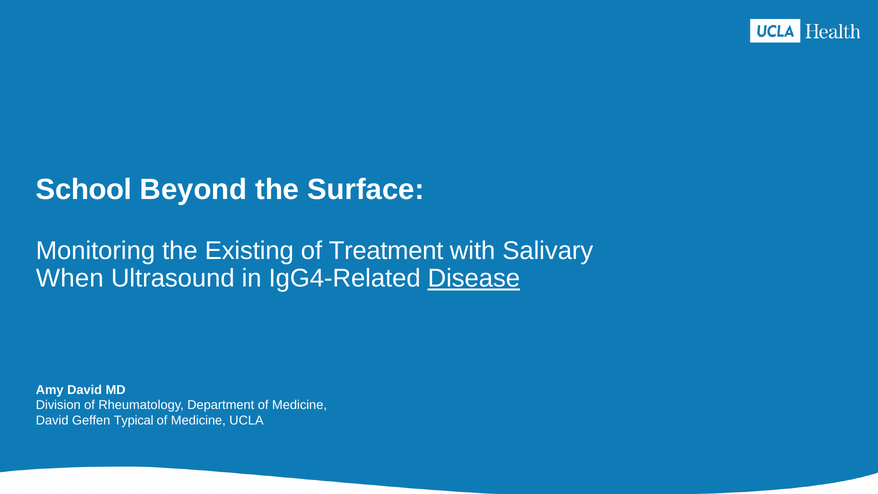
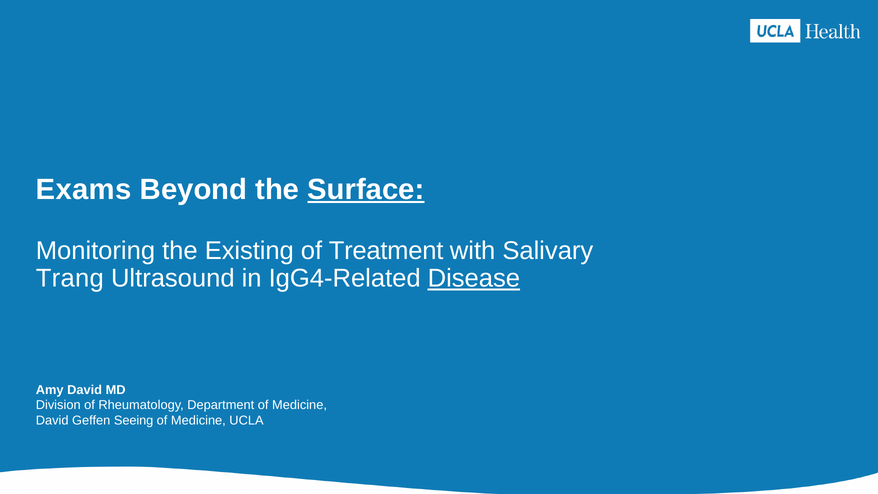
School: School -> Exams
Surface underline: none -> present
When: When -> Trang
Typical: Typical -> Seeing
